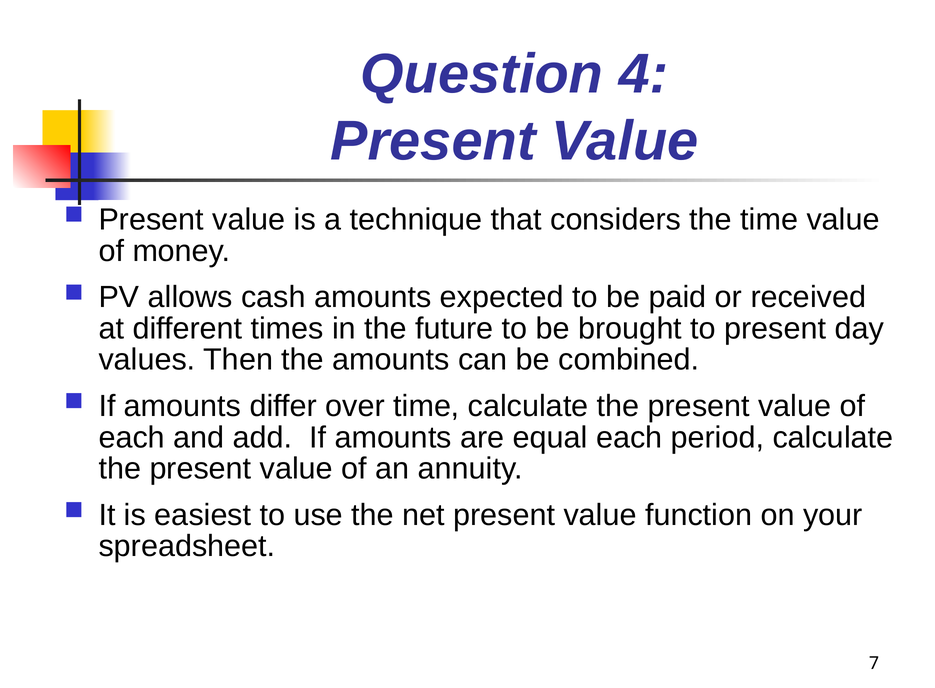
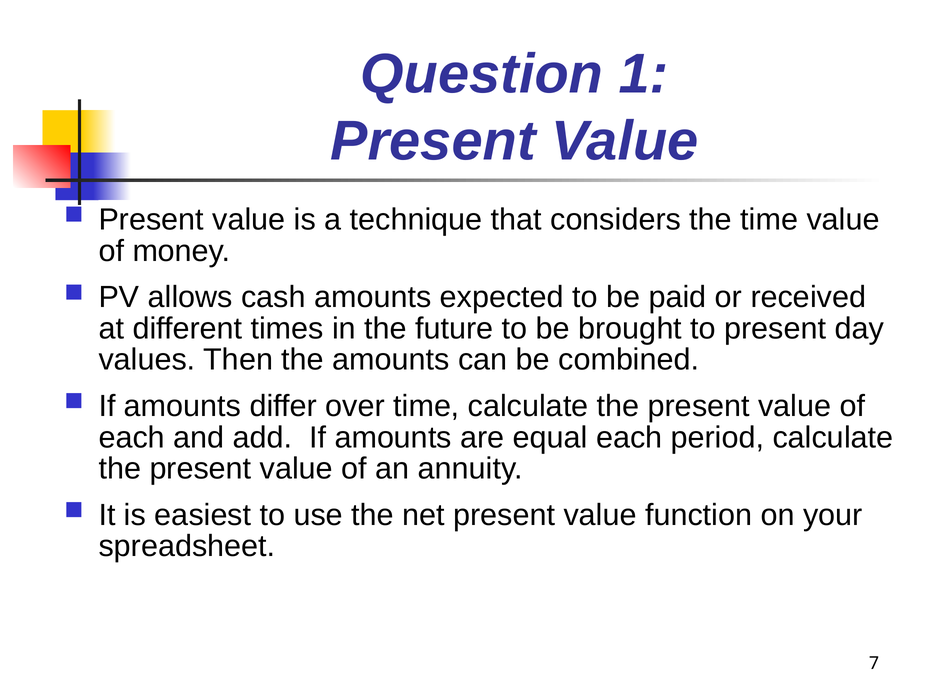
4: 4 -> 1
